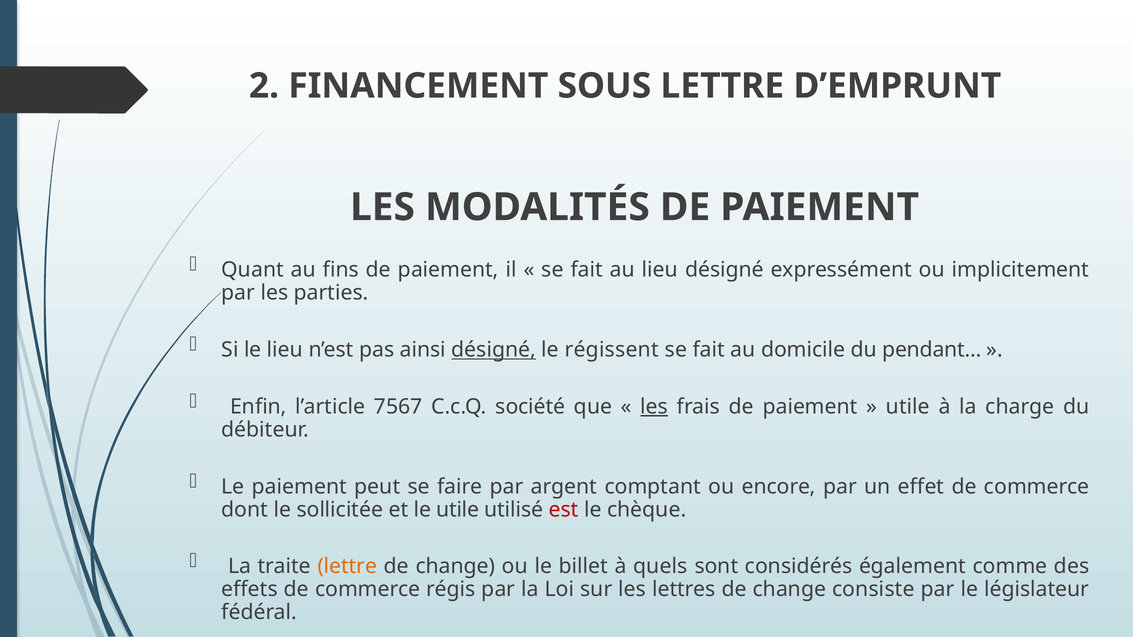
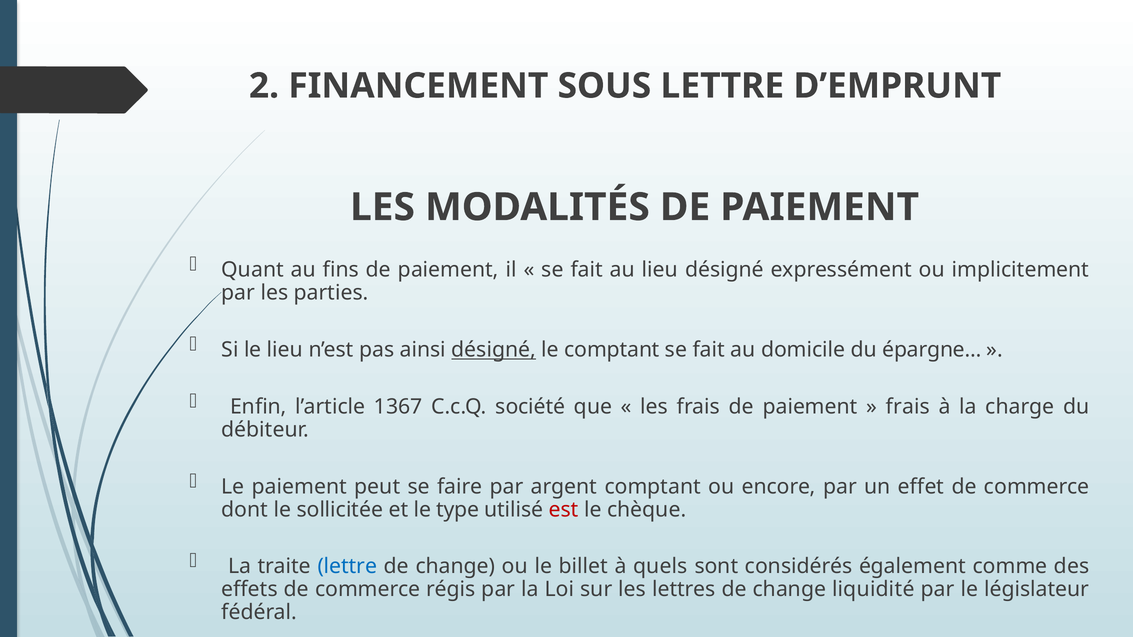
le régissent: régissent -> comptant
pendant…: pendant… -> épargne…
7567: 7567 -> 1367
les at (654, 407) underline: present -> none
utile at (908, 407): utile -> frais
le utile: utile -> type
lettre at (347, 567) colour: orange -> blue
consiste: consiste -> liquidité
